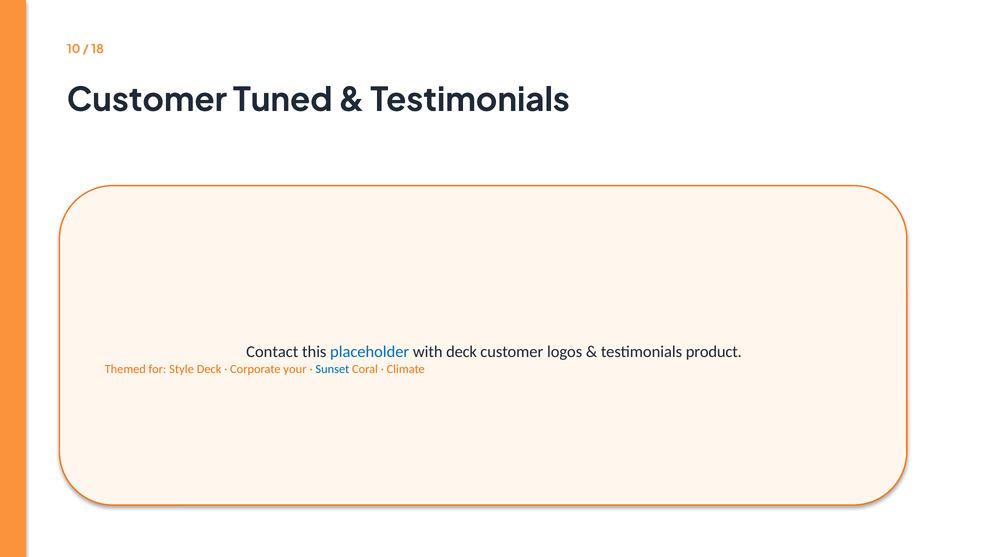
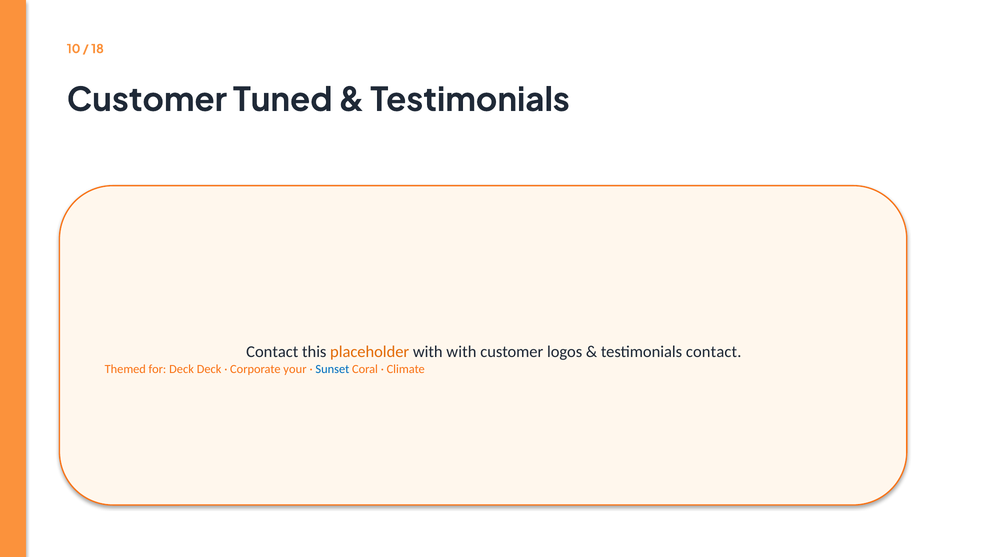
placeholder colour: blue -> orange
with deck: deck -> with
product at (714, 352): product -> contact
for Style: Style -> Deck
